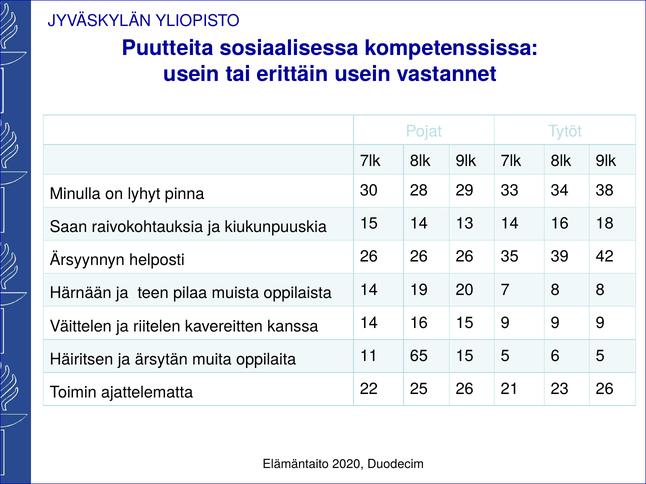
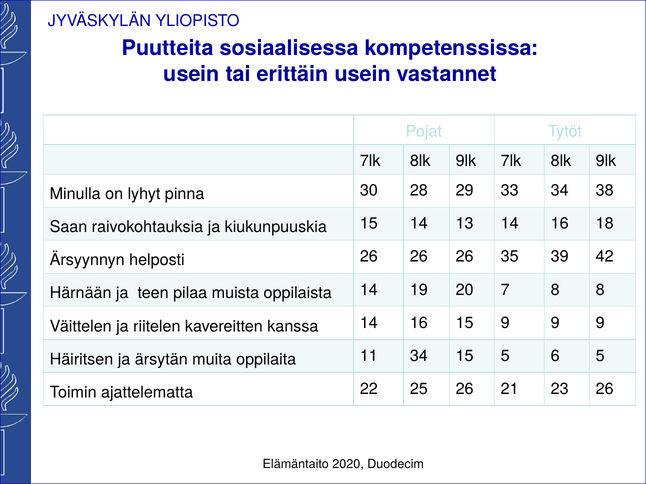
11 65: 65 -> 34
